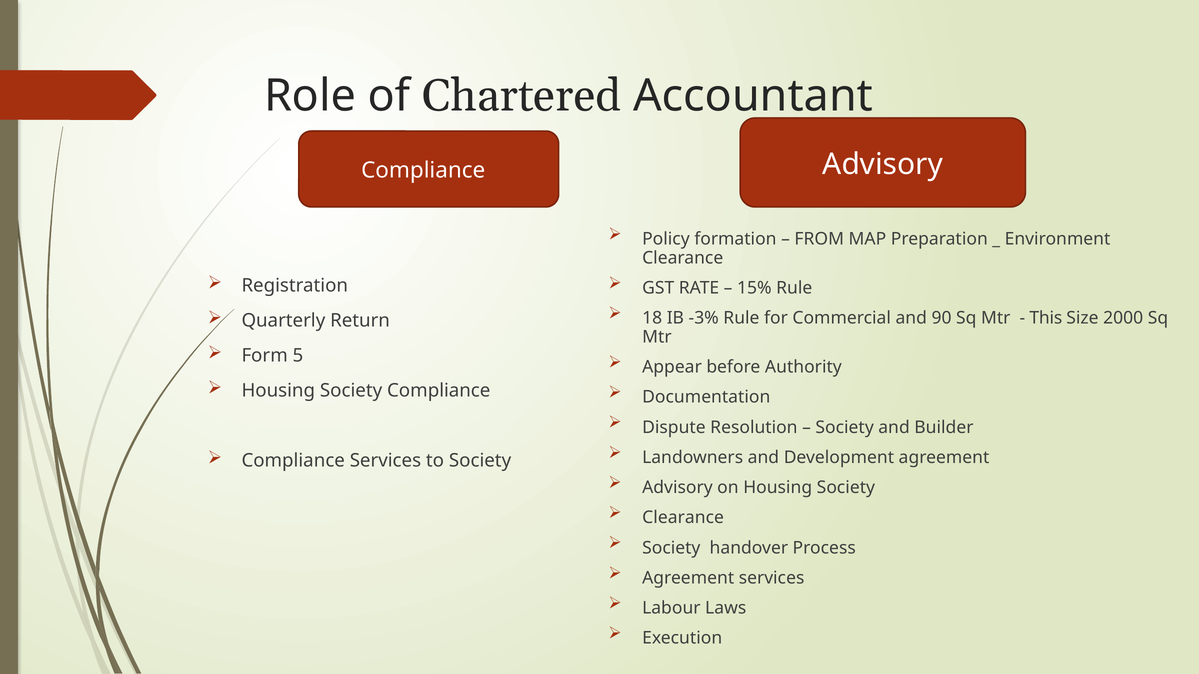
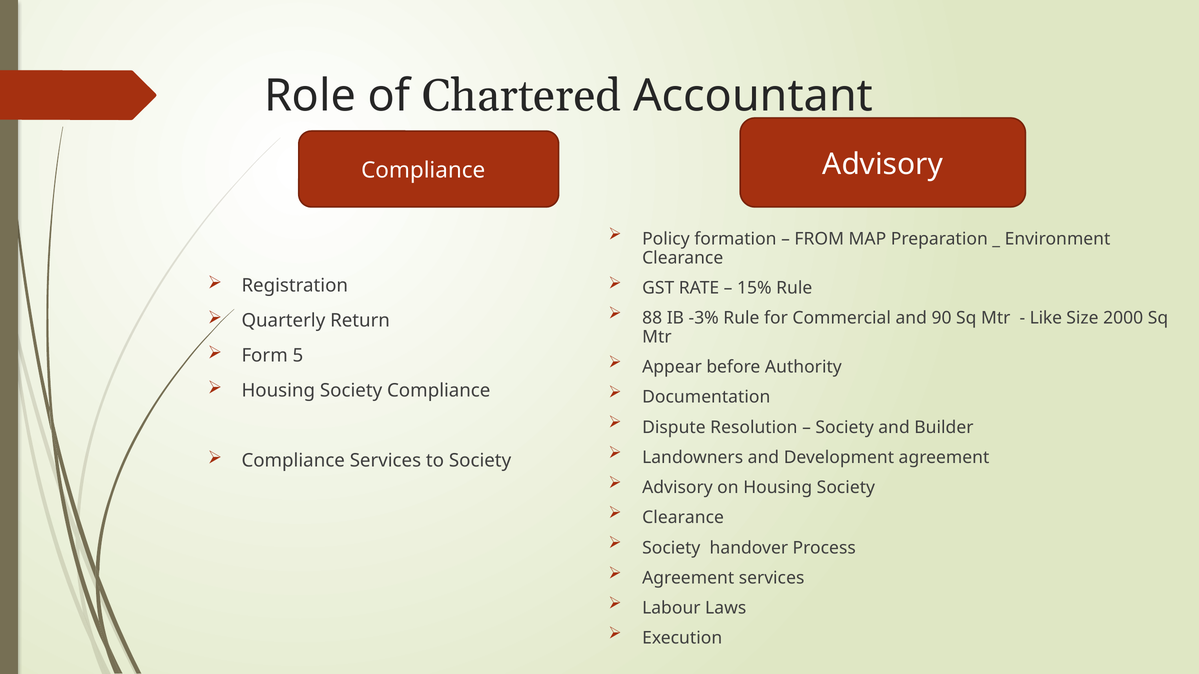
18: 18 -> 88
This: This -> Like
